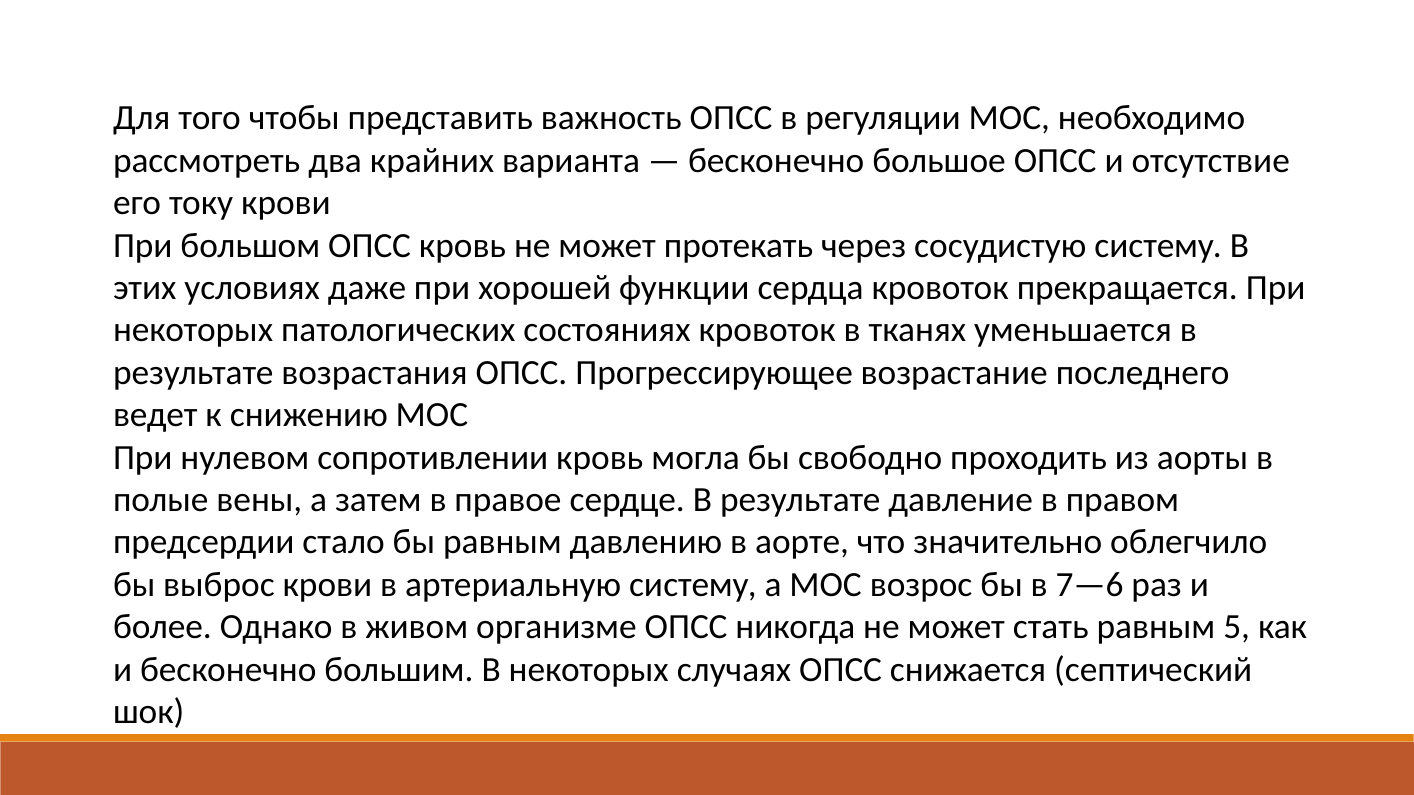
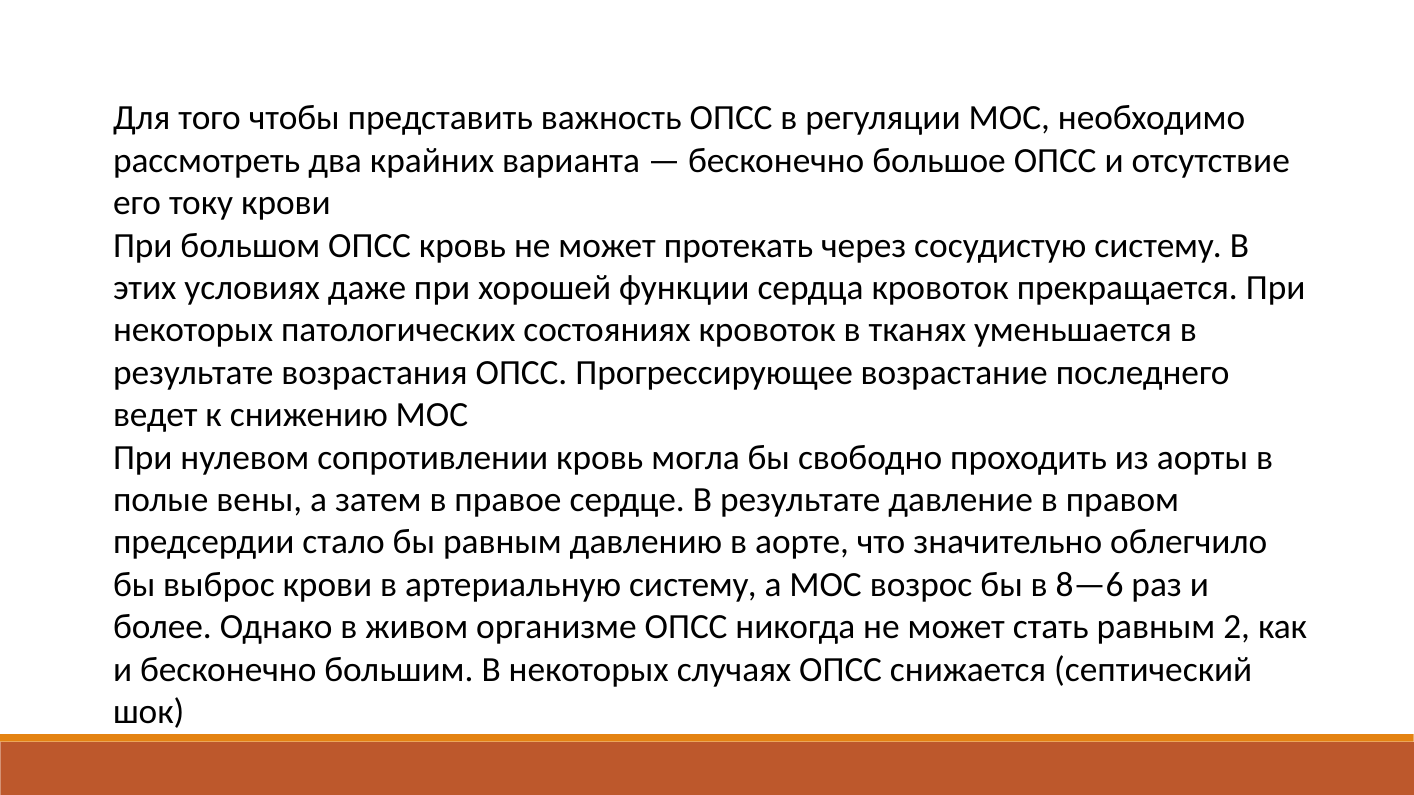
7—6: 7—6 -> 8—6
5: 5 -> 2
